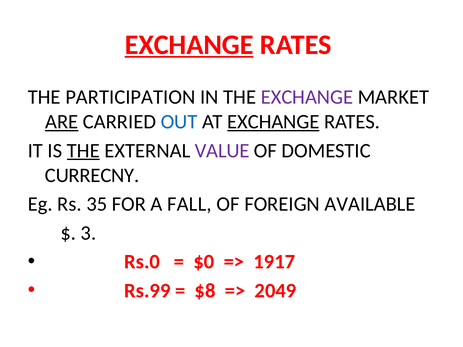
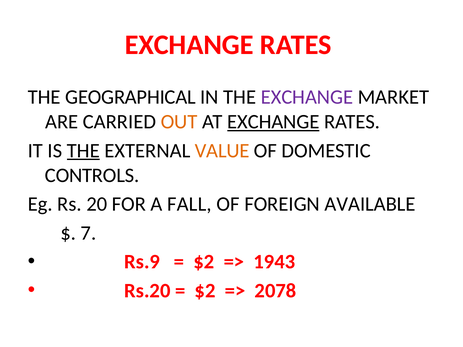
EXCHANGE at (189, 45) underline: present -> none
PARTICIPATION: PARTICIPATION -> GEOGRAPHICAL
ARE underline: present -> none
OUT colour: blue -> orange
VALUE colour: purple -> orange
CURRECNY: CURRECNY -> CONTROLS
35: 35 -> 20
3: 3 -> 7
Rs.0: Rs.0 -> Rs.9
$0 at (204, 262): $0 -> $2
1917: 1917 -> 1943
Rs.99: Rs.99 -> Rs.20
$8 at (205, 291): $8 -> $2
2049: 2049 -> 2078
